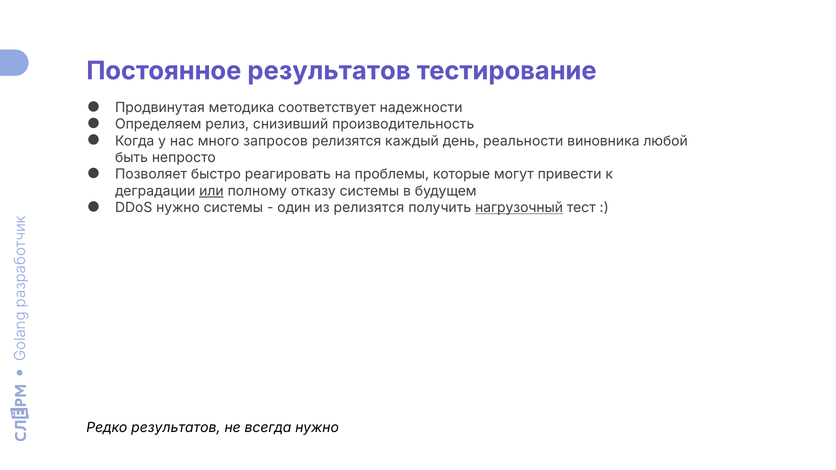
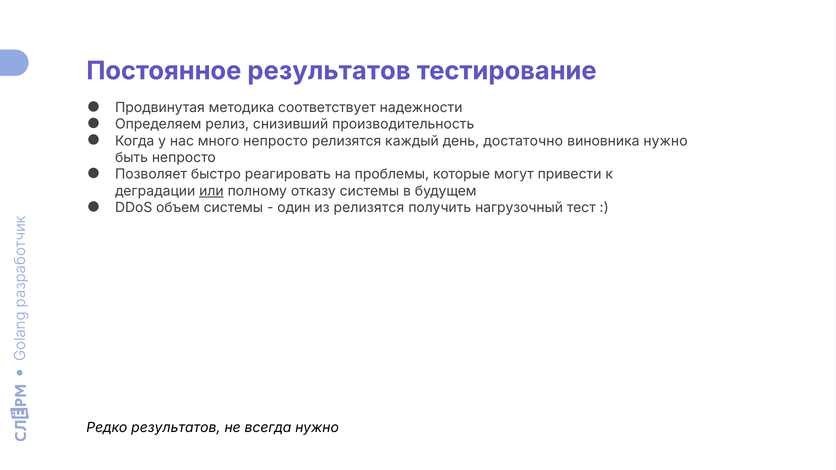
много запросов: запросов -> непросто
реальности: реальности -> достаточно
виновника любой: любой -> нужно
DDoS нужно: нужно -> объем
нагрузочный underline: present -> none
